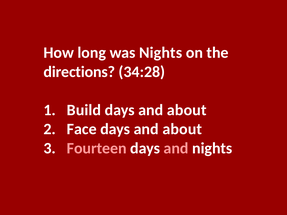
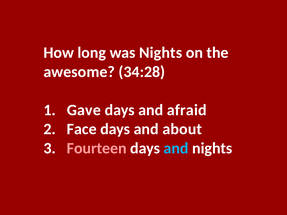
directions: directions -> awesome
Build: Build -> Gave
about at (187, 110): about -> afraid
and at (176, 148) colour: pink -> light blue
